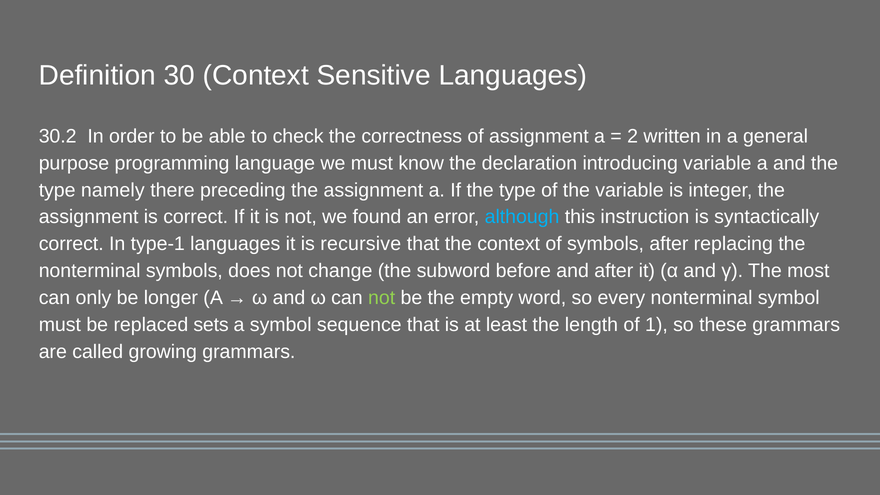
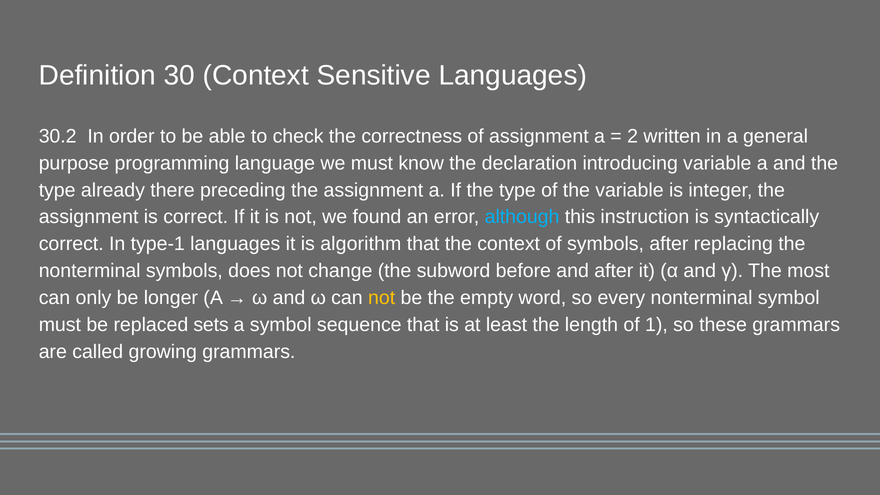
namely: namely -> already
recursive: recursive -> algorithm
not at (382, 298) colour: light green -> yellow
